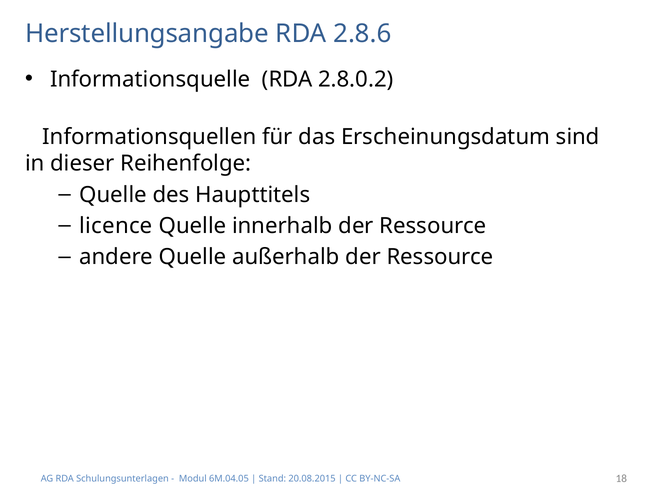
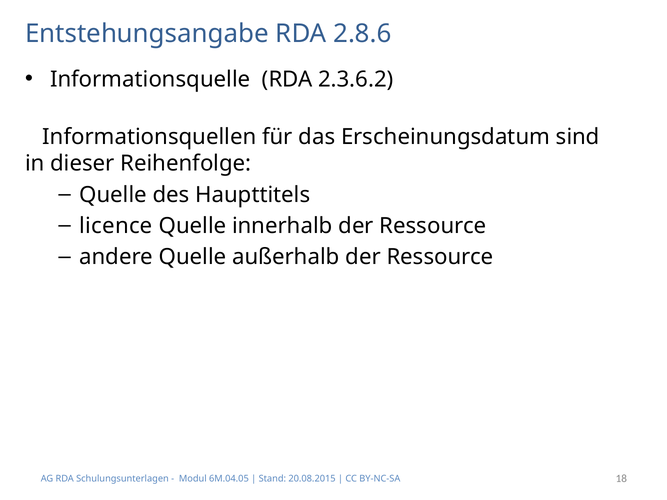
Herstellungsangabe: Herstellungsangabe -> Entstehungsangabe
2.8.0.2: 2.8.0.2 -> 2.3.6.2
